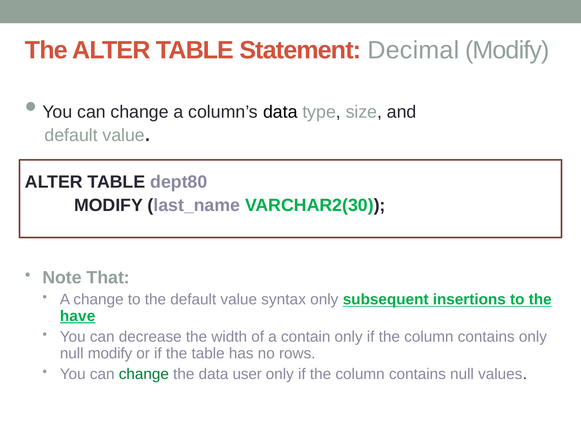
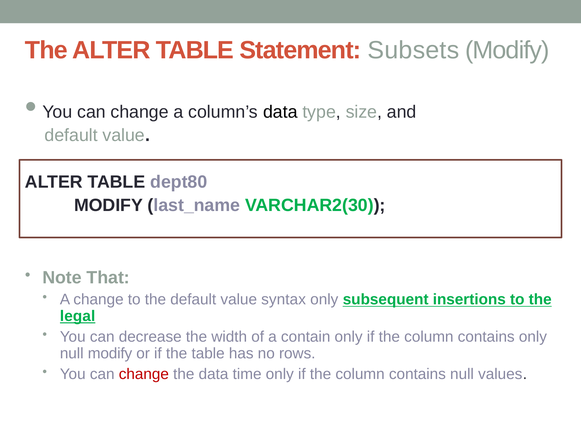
Decimal: Decimal -> Subsets
have: have -> legal
change at (144, 374) colour: green -> red
user: user -> time
